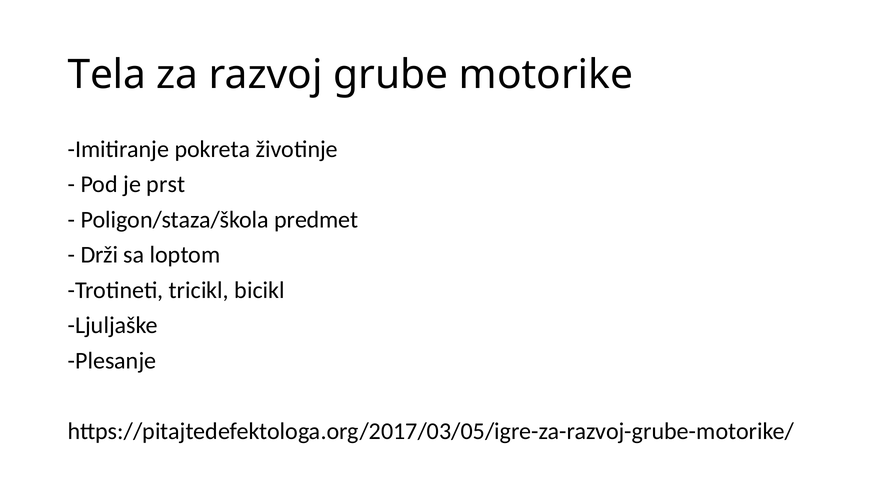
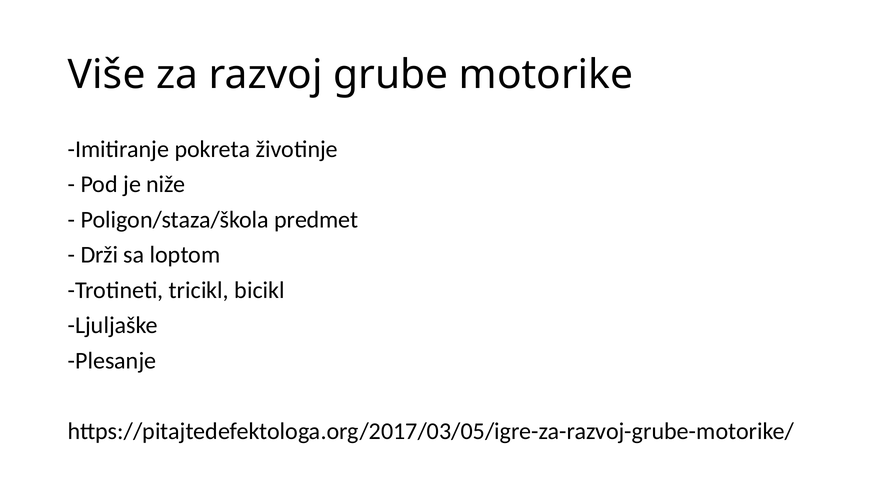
Tela: Tela -> Više
prst: prst -> niže
